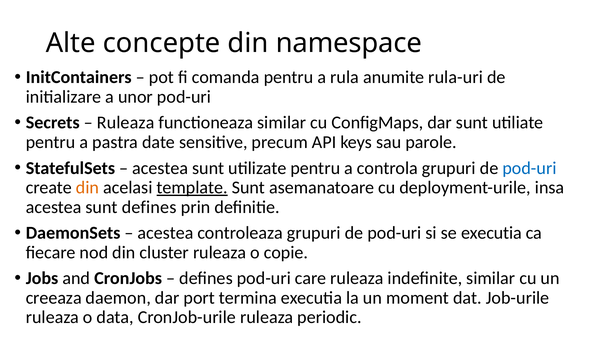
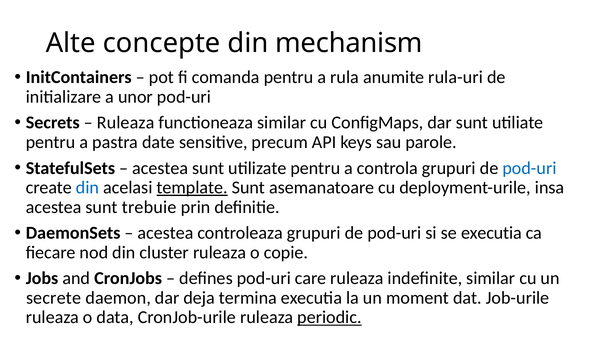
namespace: namespace -> mechanism
din at (88, 188) colour: orange -> blue
sunt defines: defines -> trebuie
creeaza: creeaza -> secrete
port: port -> deja
periodic underline: none -> present
